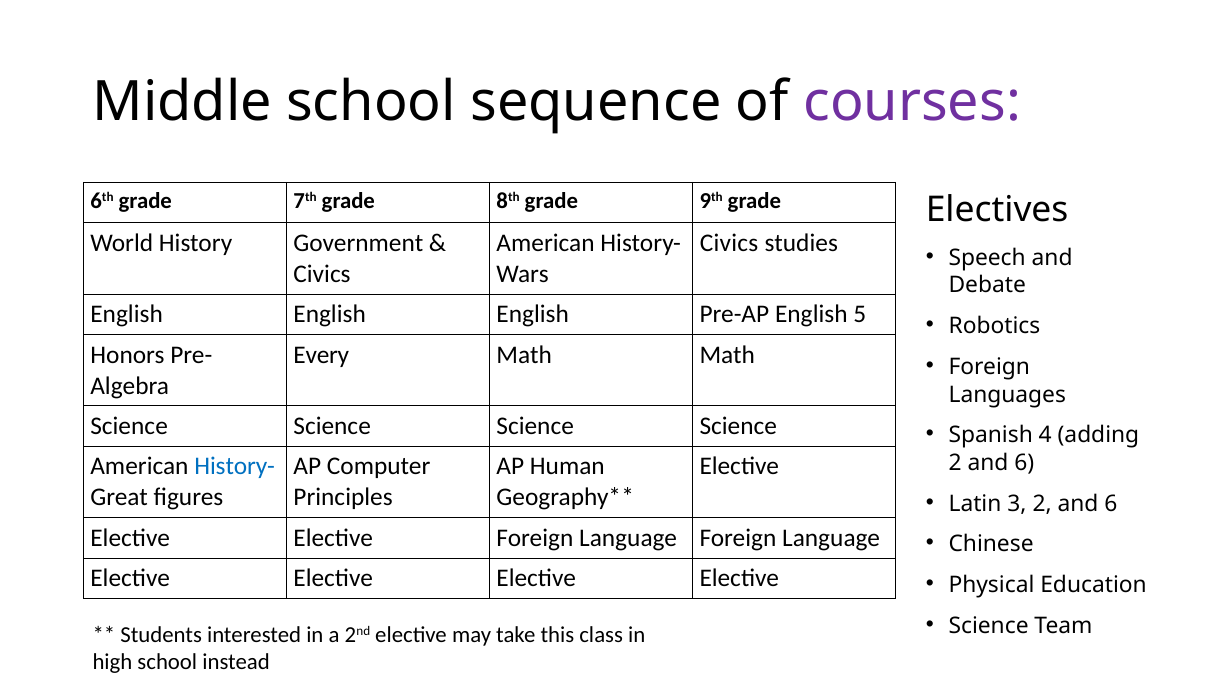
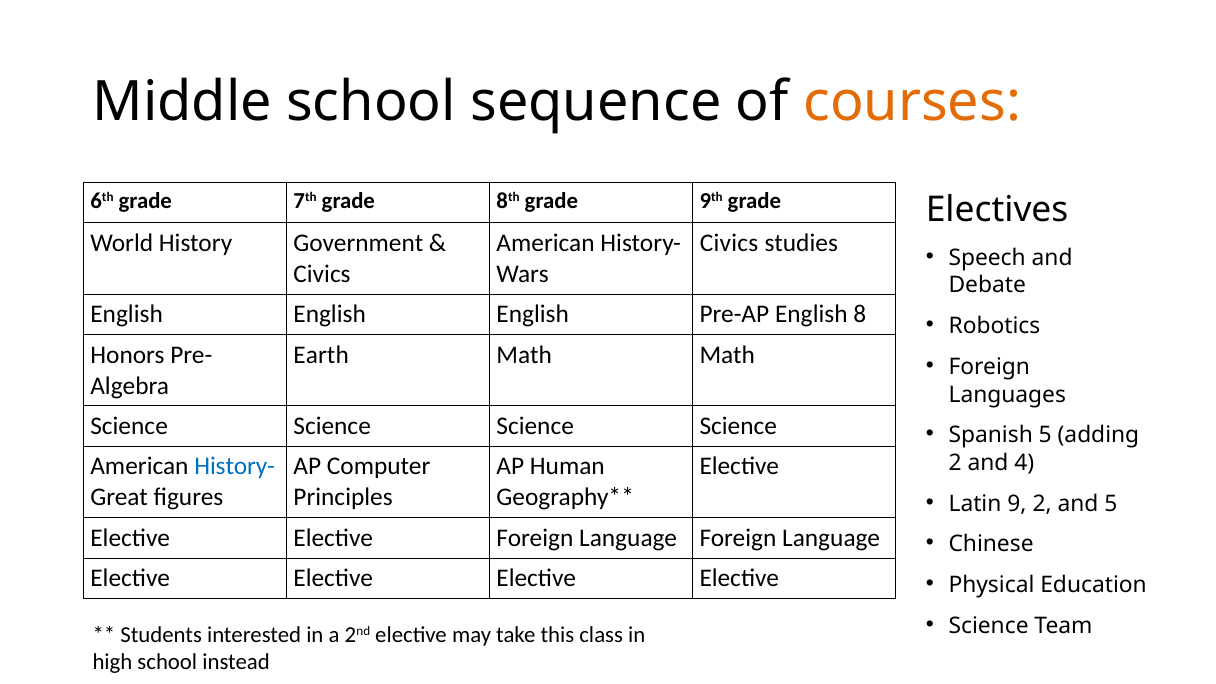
courses colour: purple -> orange
5: 5 -> 8
Every: Every -> Earth
Spanish 4: 4 -> 5
6 at (1024, 463): 6 -> 4
3: 3 -> 9
6 at (1111, 504): 6 -> 5
